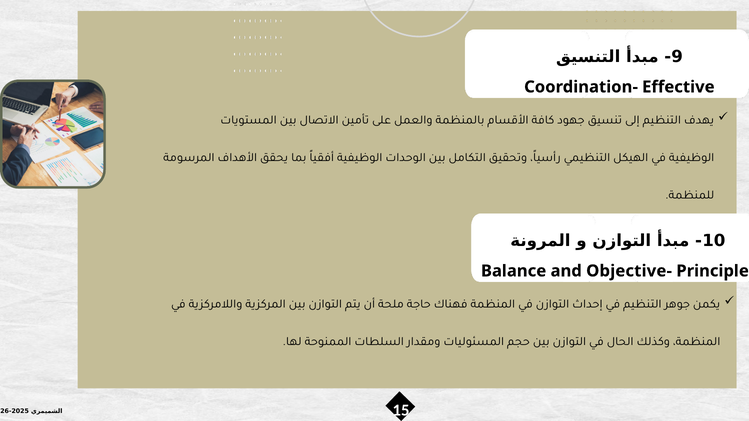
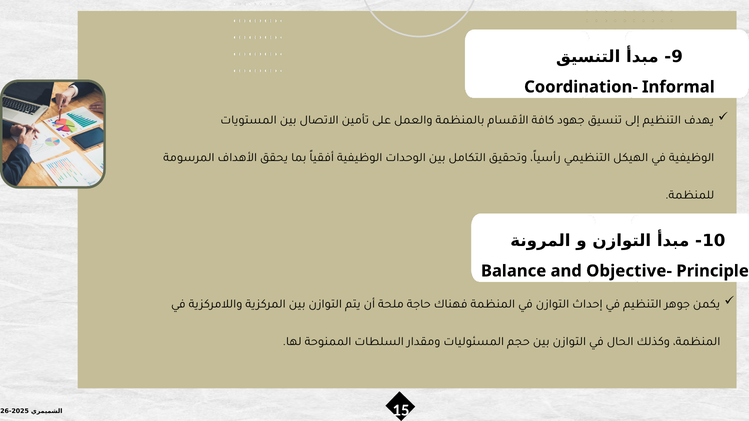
Effective: Effective -> Informal
